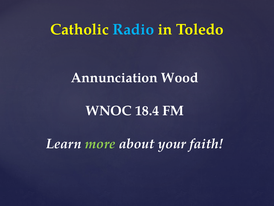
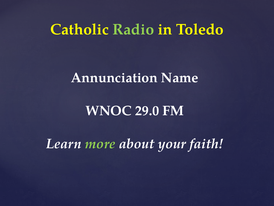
Radio colour: light blue -> light green
Wood: Wood -> Name
18.4: 18.4 -> 29.0
